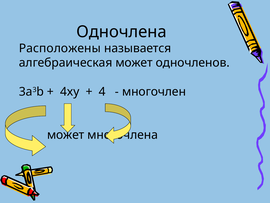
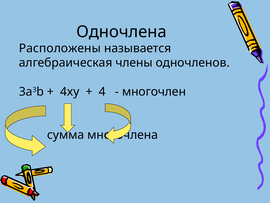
алгебраическая может: может -> члены
может at (66, 135): может -> сумма
